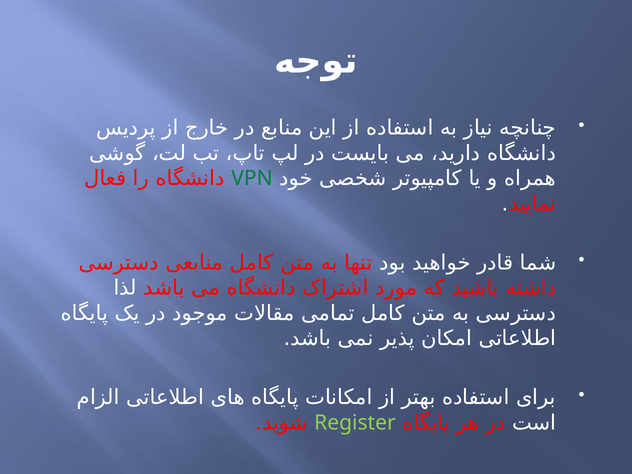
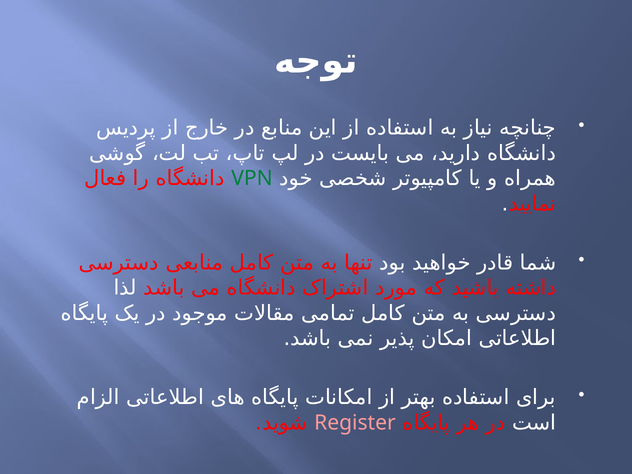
Register colour: light green -> pink
